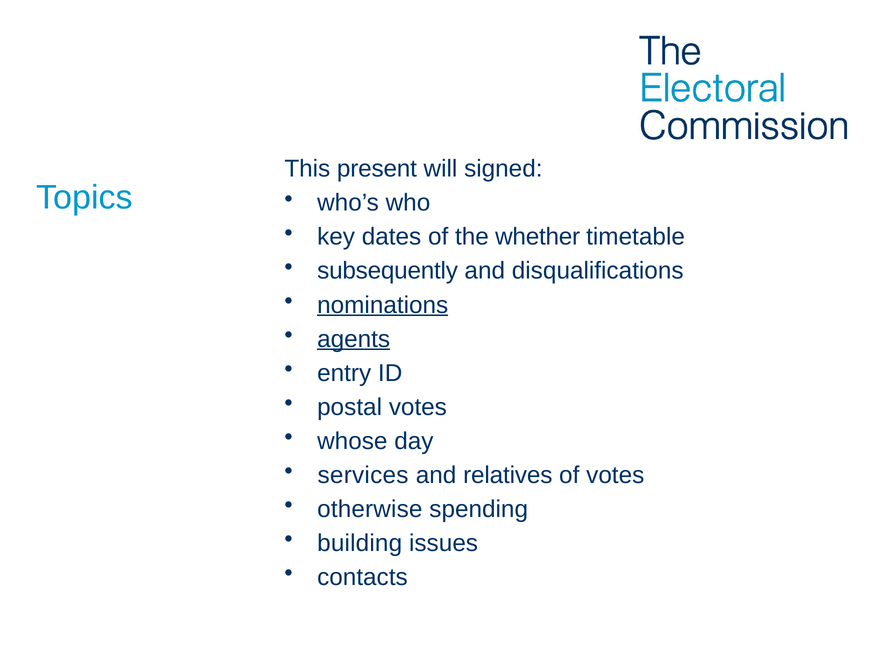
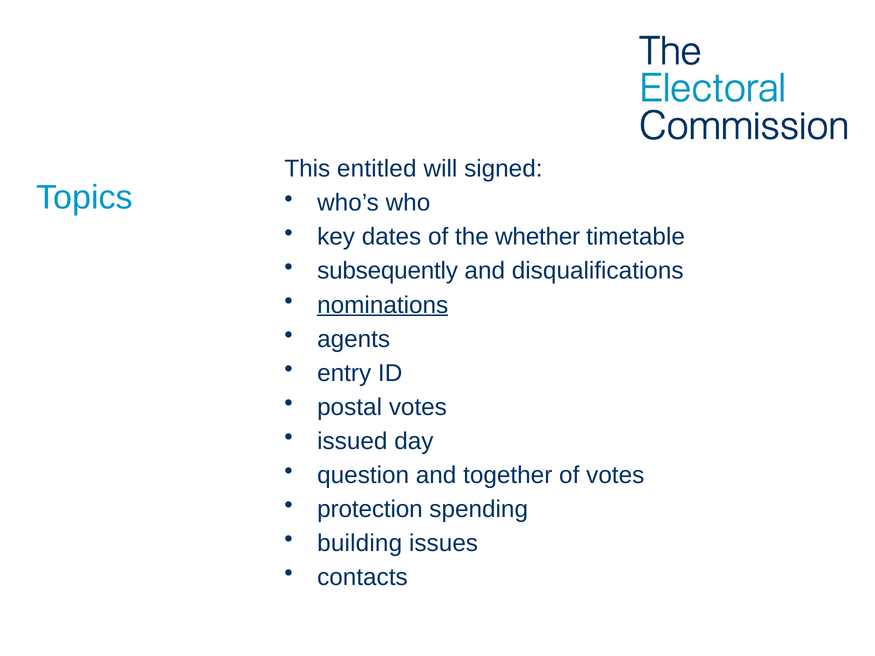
present: present -> entitled
agents underline: present -> none
whose: whose -> issued
services: services -> question
relatives: relatives -> together
otherwise: otherwise -> protection
